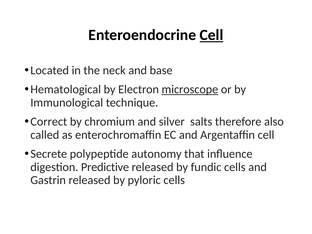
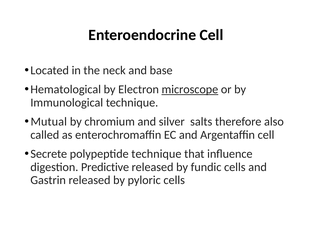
Cell at (212, 35) underline: present -> none
Correct: Correct -> Mutual
polypeptide autonomy: autonomy -> technique
